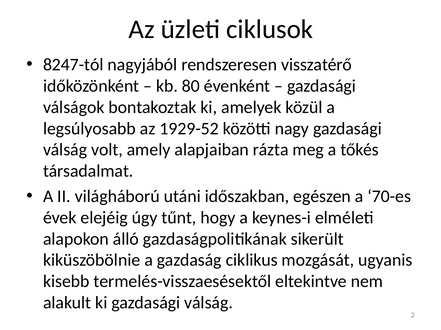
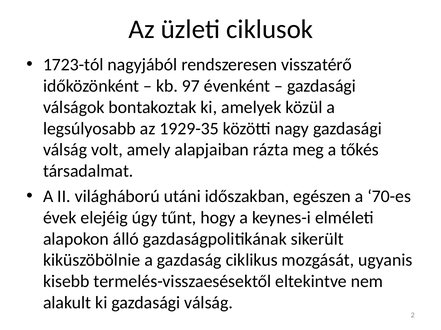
8247-tól: 8247-tól -> 1723-tól
80: 80 -> 97
1929-52: 1929-52 -> 1929-35
